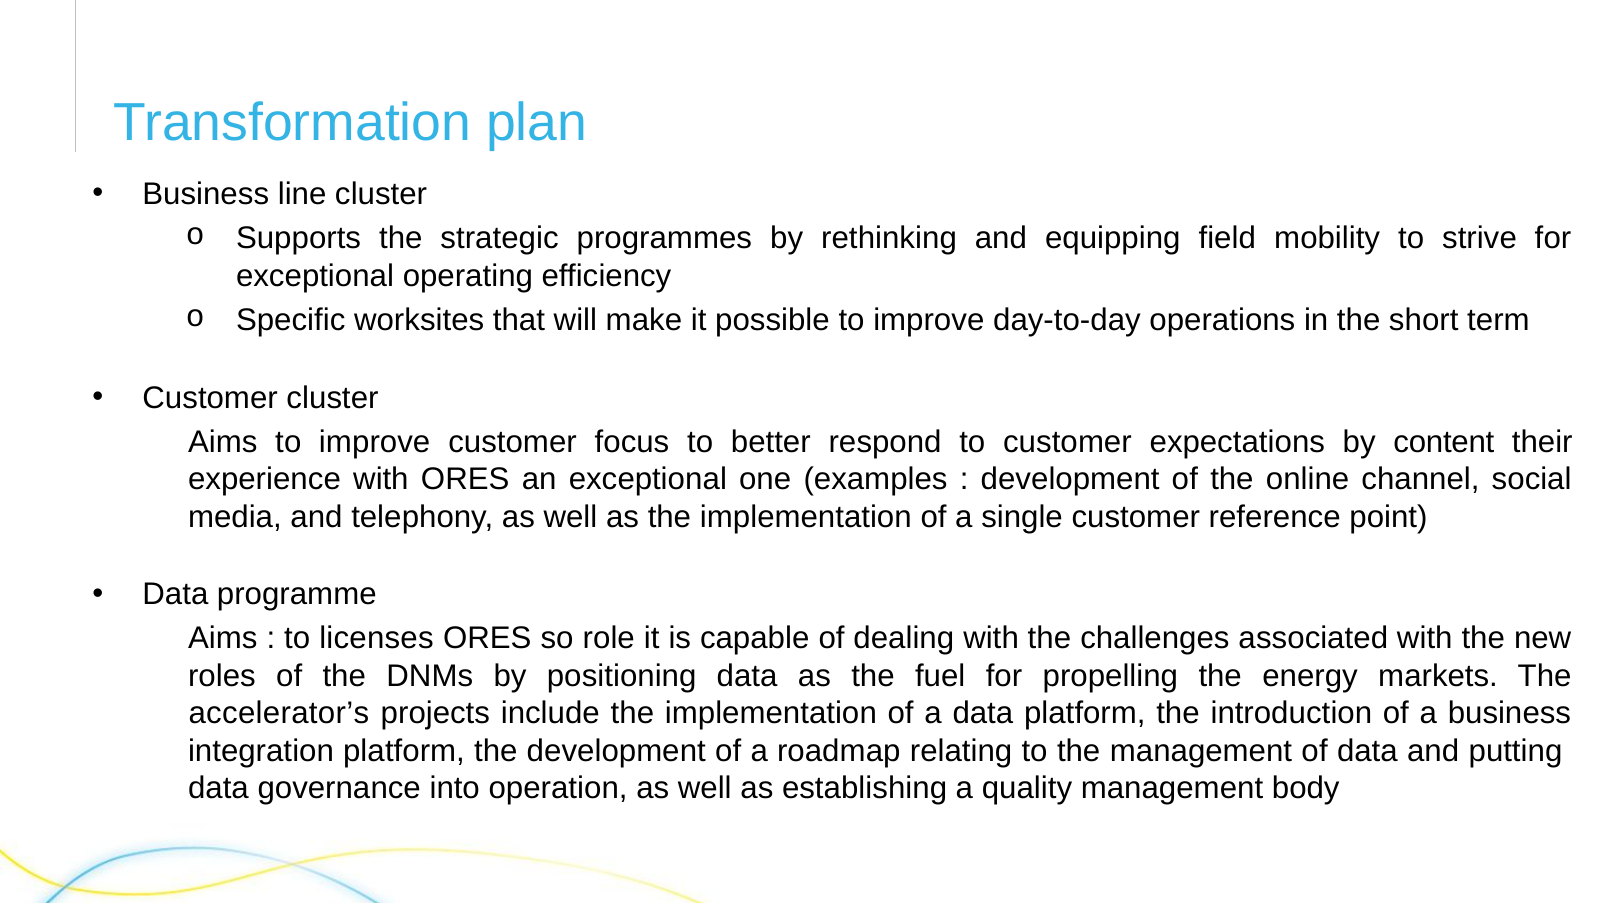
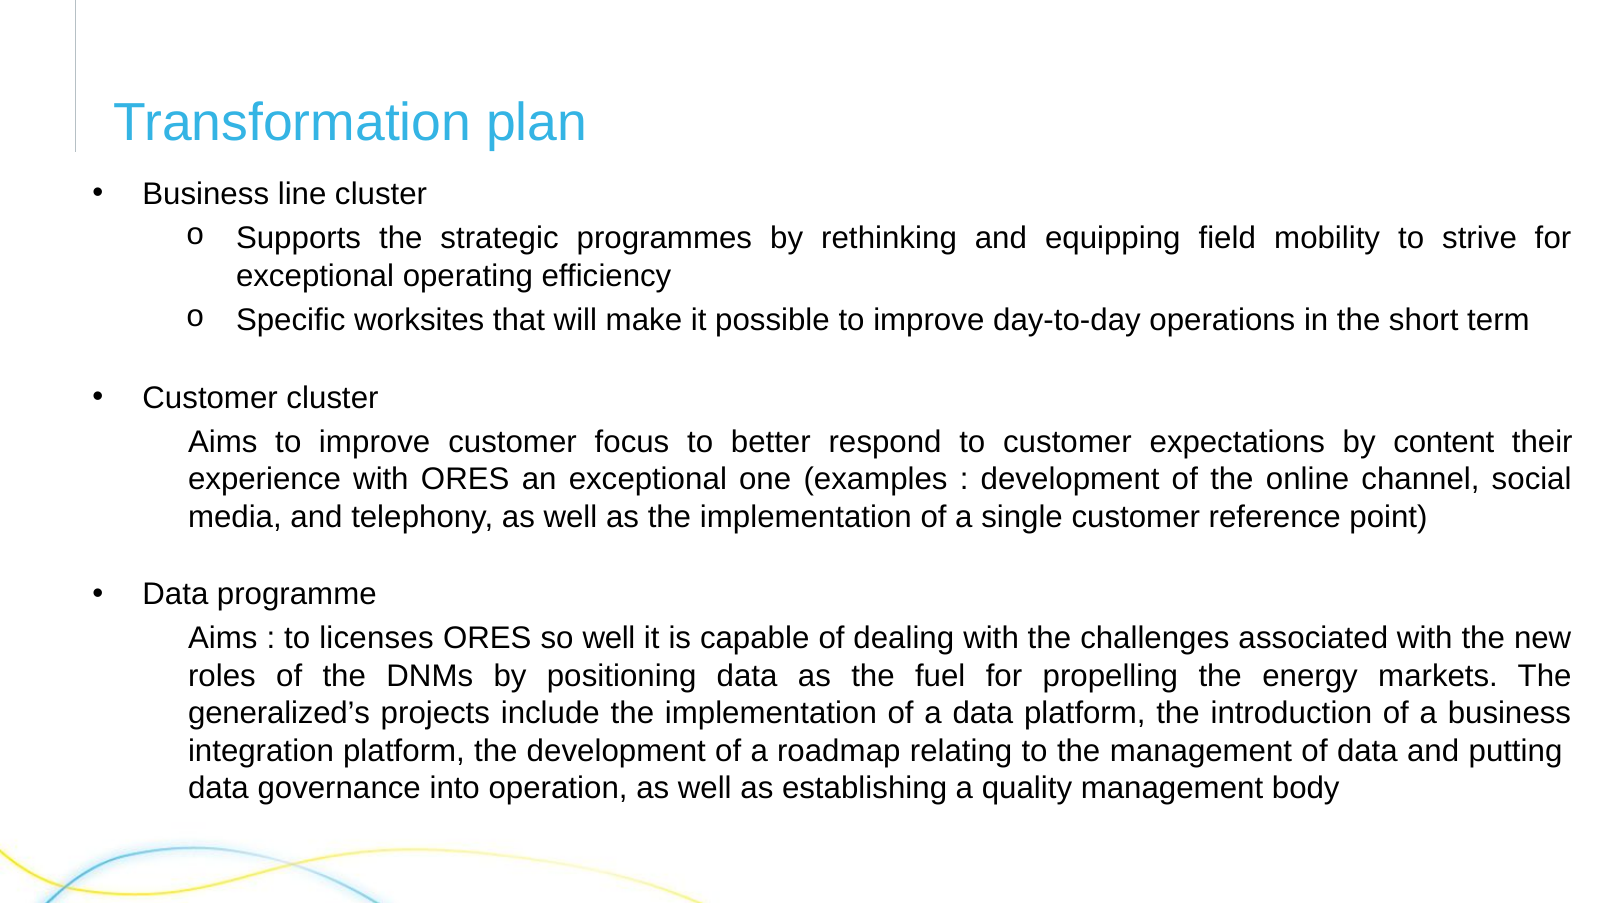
so role: role -> well
accelerator’s: accelerator’s -> generalized’s
